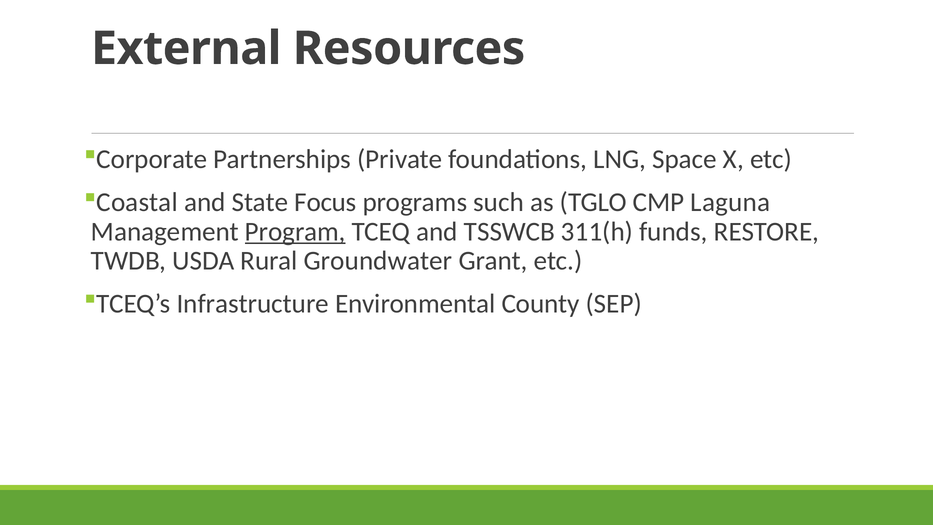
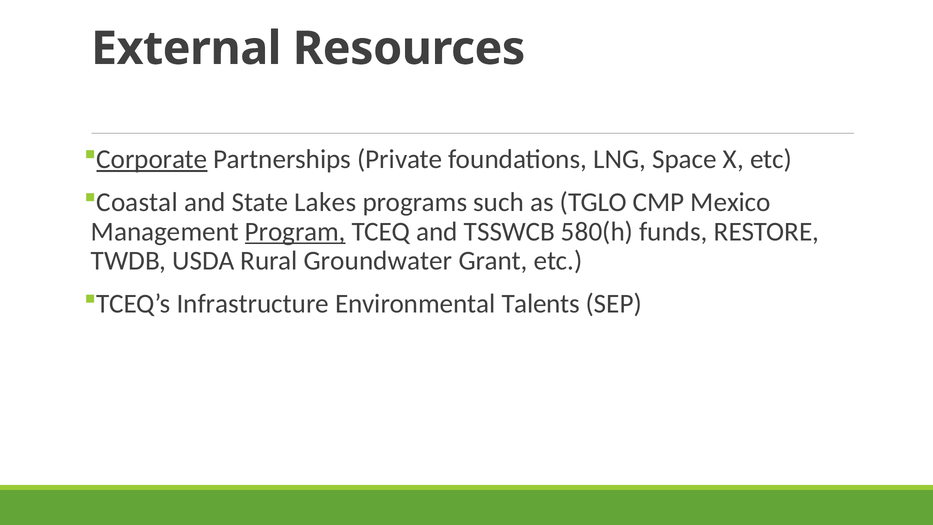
Corporate underline: none -> present
Focus: Focus -> Lakes
Laguna: Laguna -> Mexico
311(h: 311(h -> 580(h
County: County -> Talents
